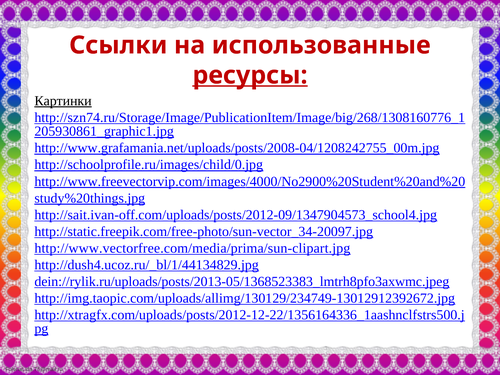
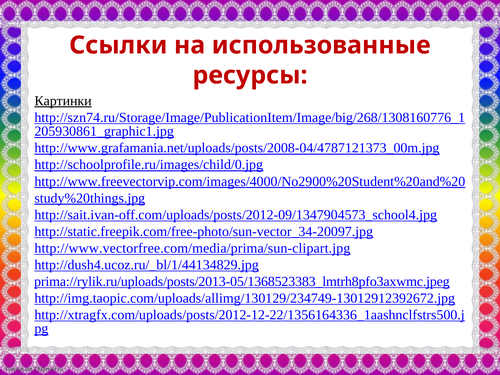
ресурсы underline: present -> none
http://www.grafamania.net/uploads/posts/2008-04/1208242755_00m.jpg: http://www.grafamania.net/uploads/posts/2008-04/1208242755_00m.jpg -> http://www.grafamania.net/uploads/posts/2008-04/4787121373_00m.jpg
dein://rylik.ru/uploads/posts/2013-05/1368523383_lmtrh8pfo3axwmc.jpeg: dein://rylik.ru/uploads/posts/2013-05/1368523383_lmtrh8pfo3axwmc.jpeg -> prima://rylik.ru/uploads/posts/2013-05/1368523383_lmtrh8pfo3axwmc.jpeg
